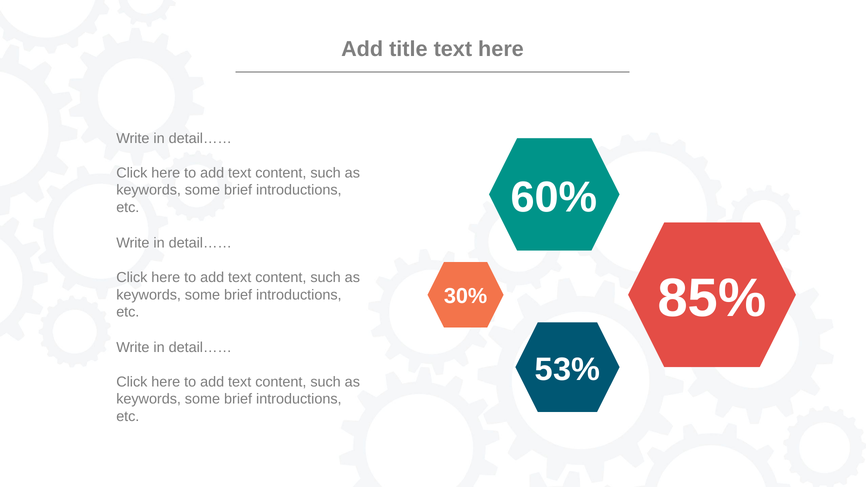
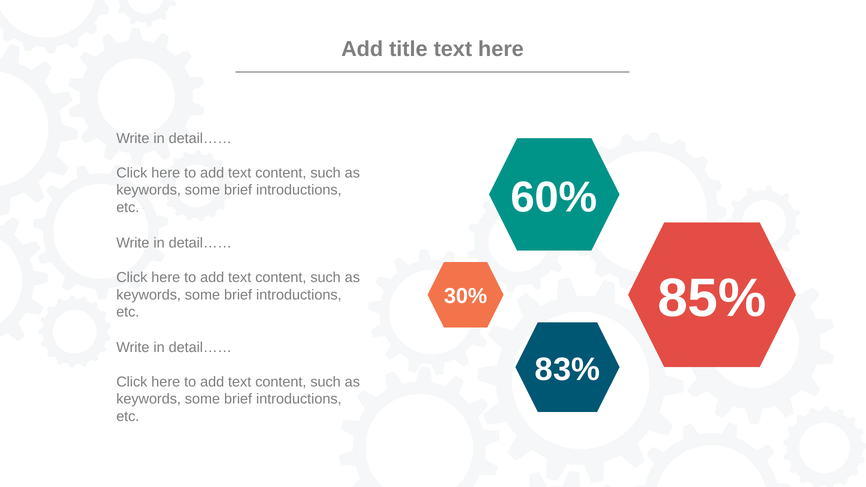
53%: 53% -> 83%
